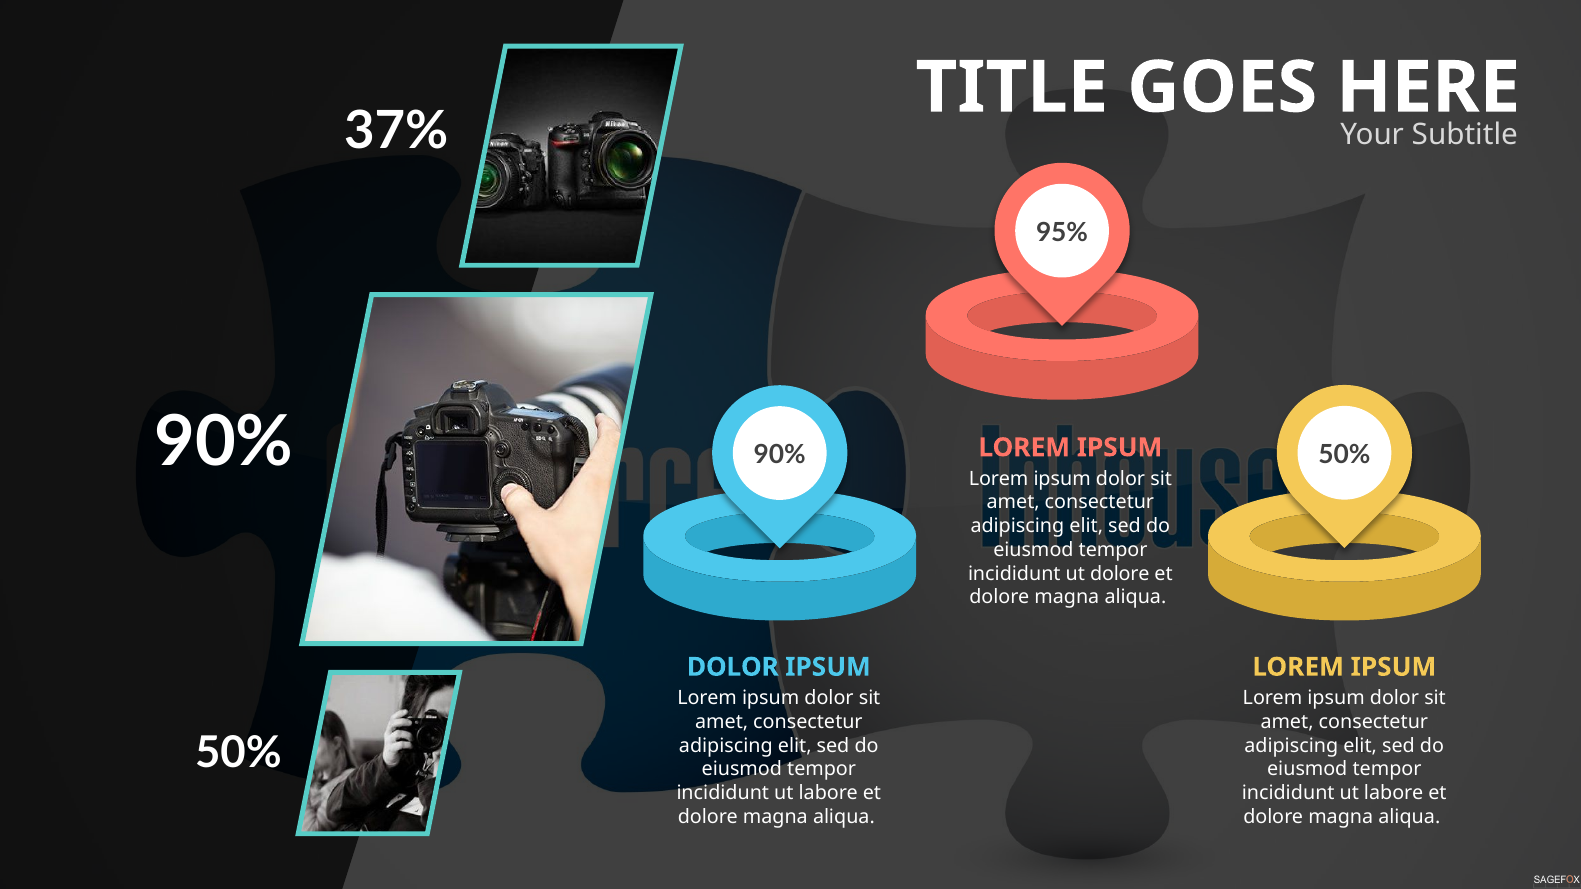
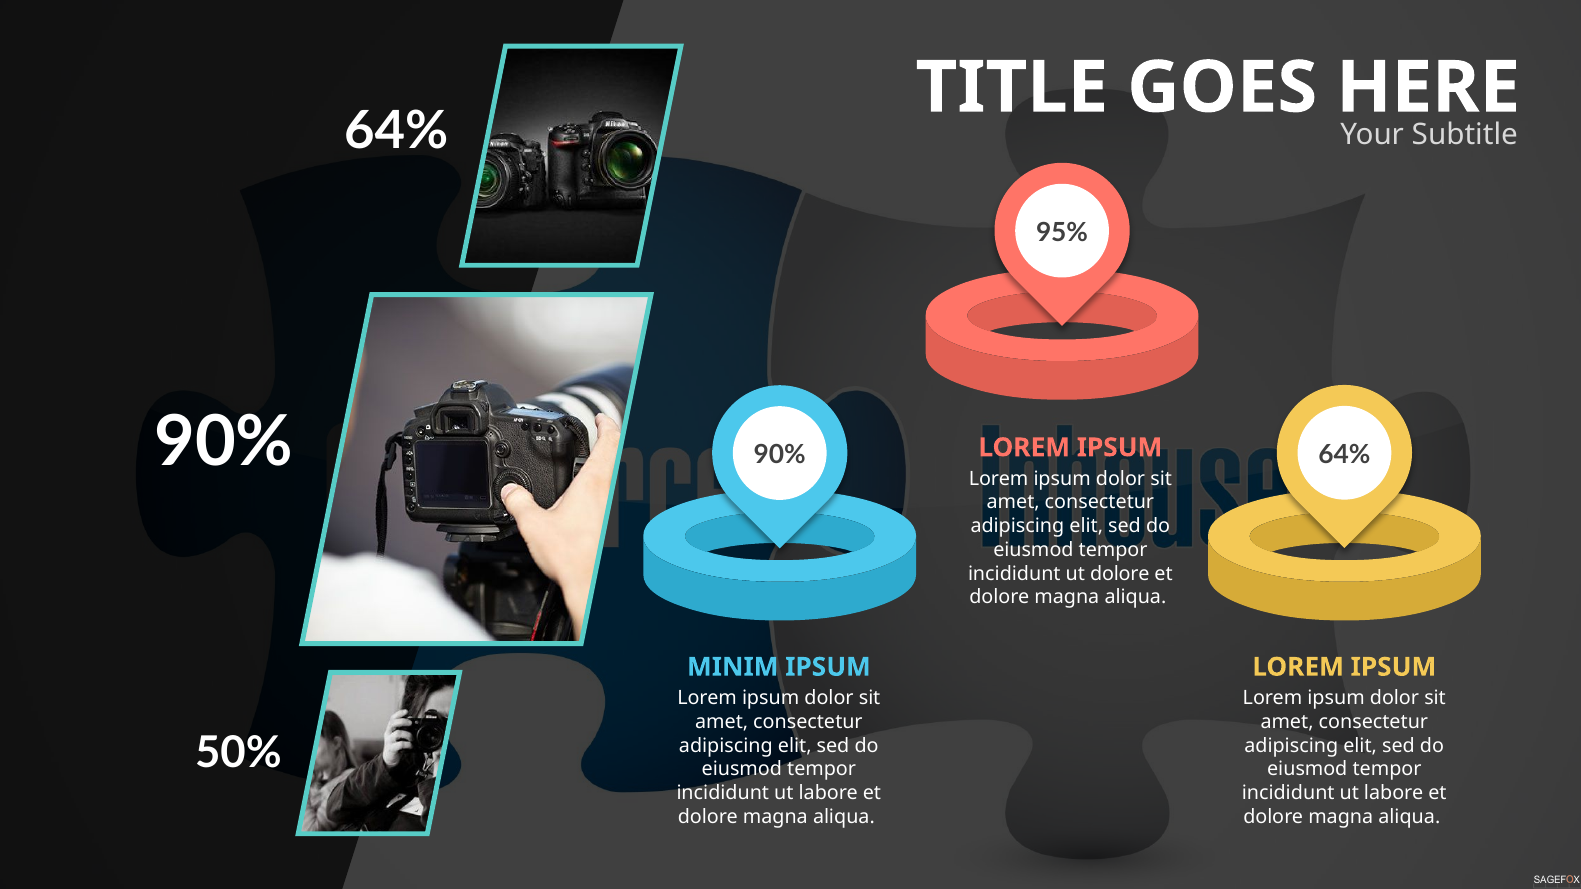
37% at (396, 132): 37% -> 64%
50% at (1344, 455): 50% -> 64%
DOLOR at (733, 667): DOLOR -> MINIM
